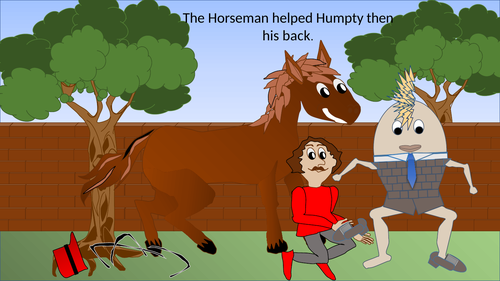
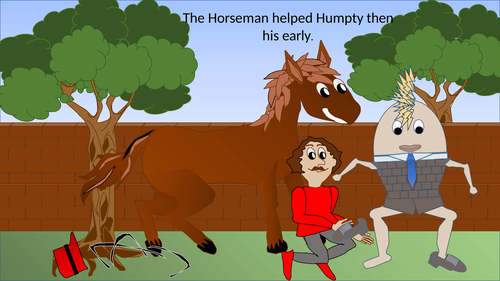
back: back -> early
